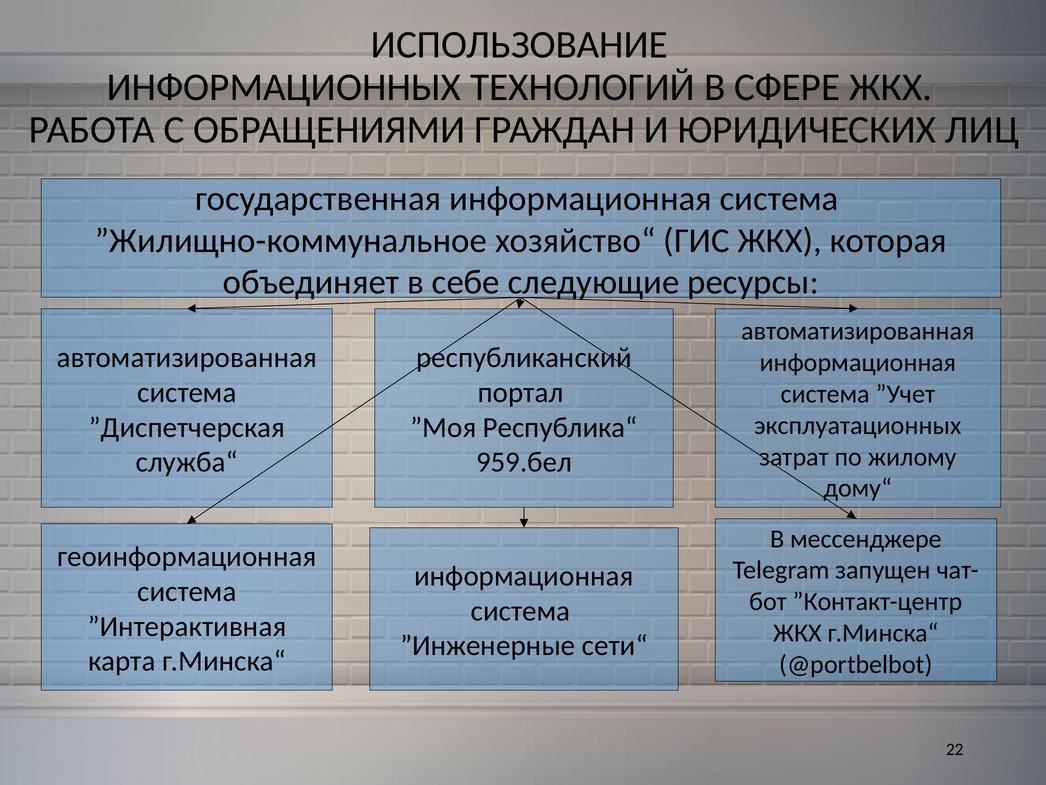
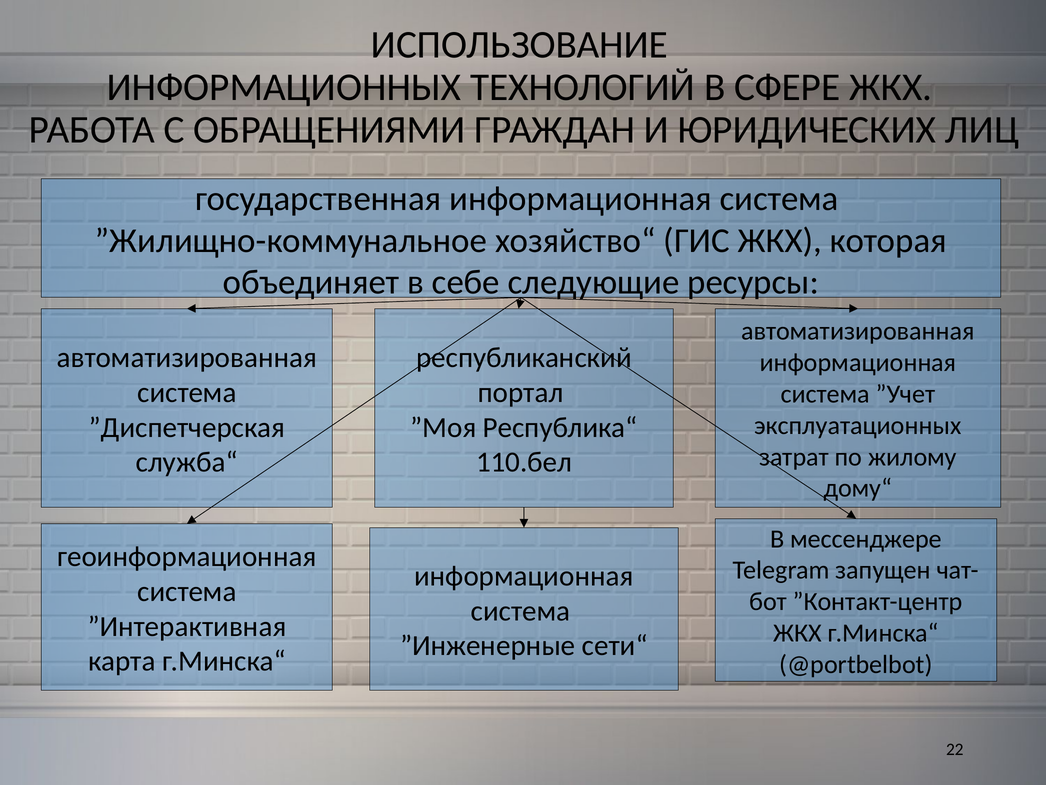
959.бел: 959.бел -> 110.бел
